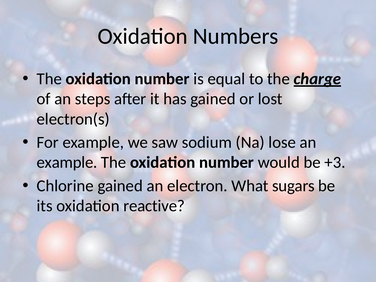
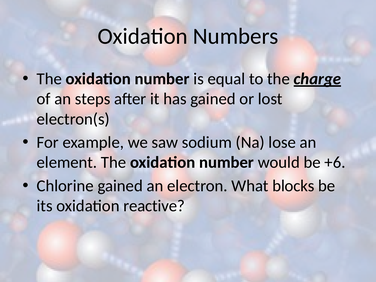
example at (67, 162): example -> element
+3: +3 -> +6
sugars: sugars -> blocks
